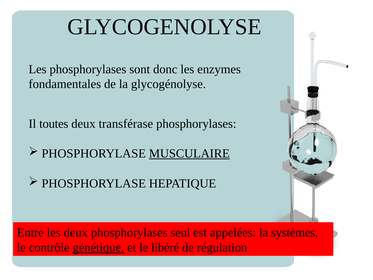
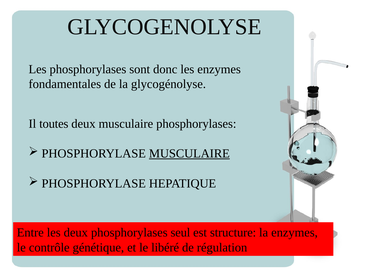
deux transférase: transférase -> musculaire
appelées: appelées -> structure
la systèmes: systèmes -> enzymes
génétique underline: present -> none
